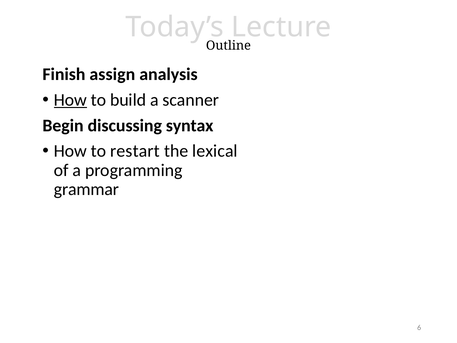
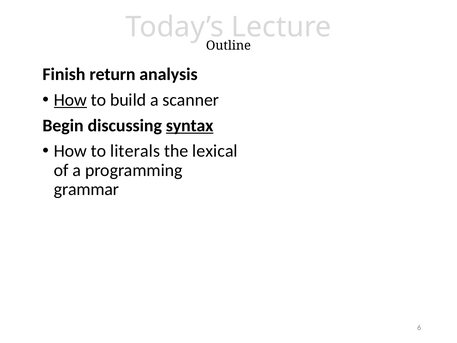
assign: assign -> return
syntax underline: none -> present
restart: restart -> literals
